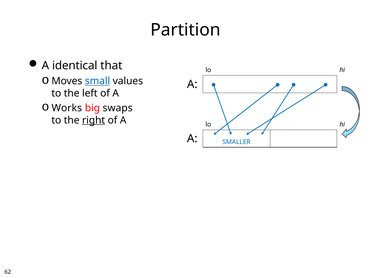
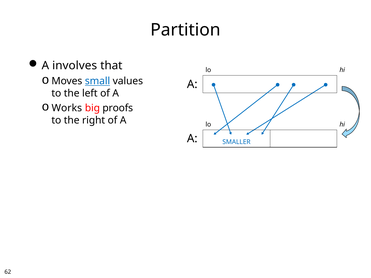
identical: identical -> involves
swaps: swaps -> proofs
right underline: present -> none
